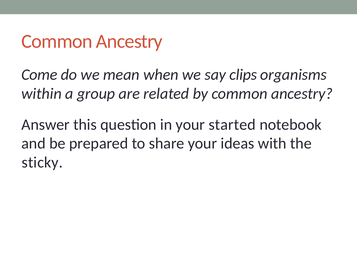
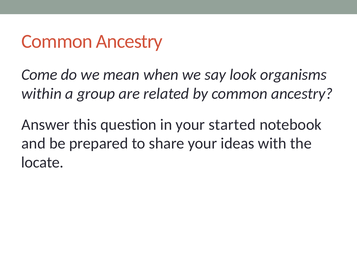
clips: clips -> look
sticky: sticky -> locate
